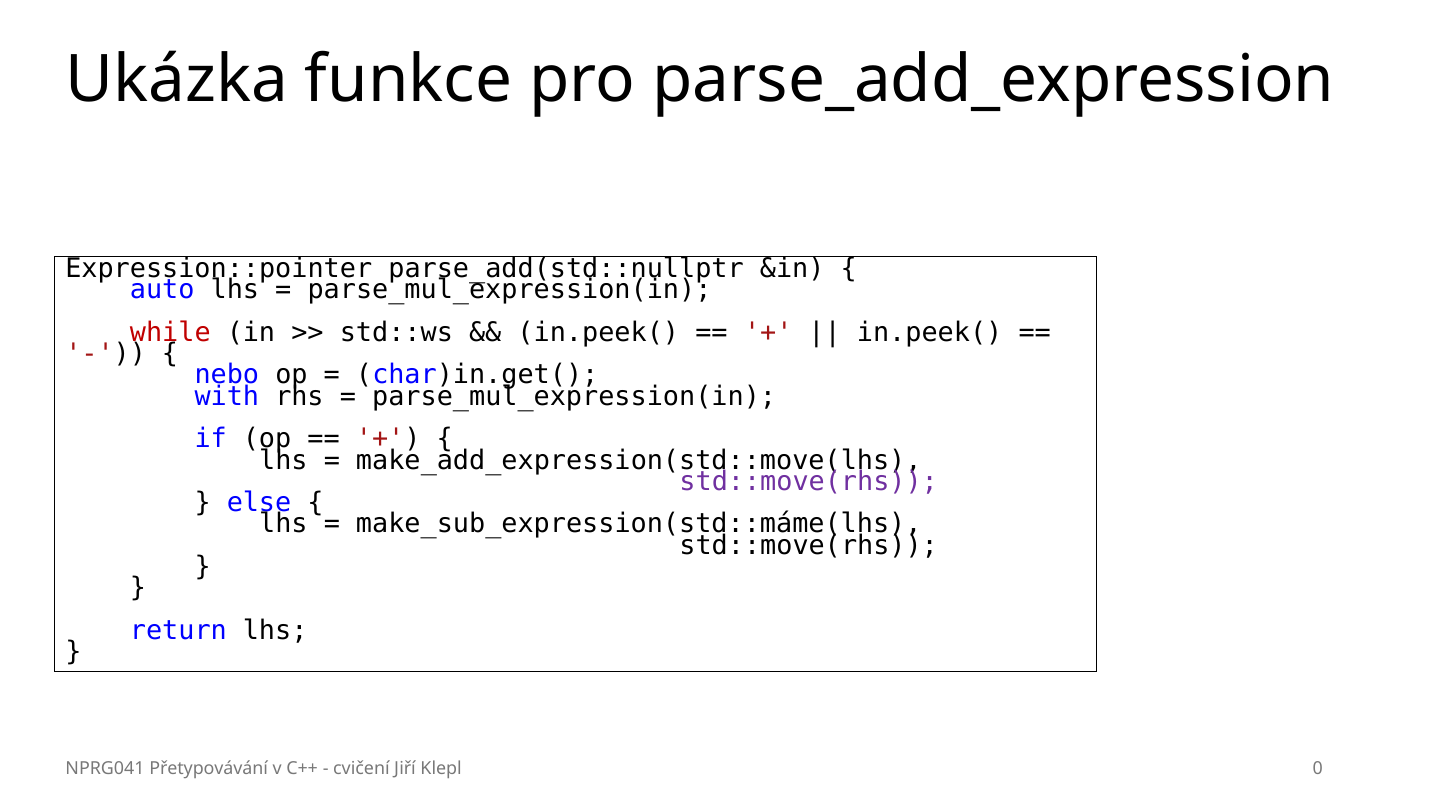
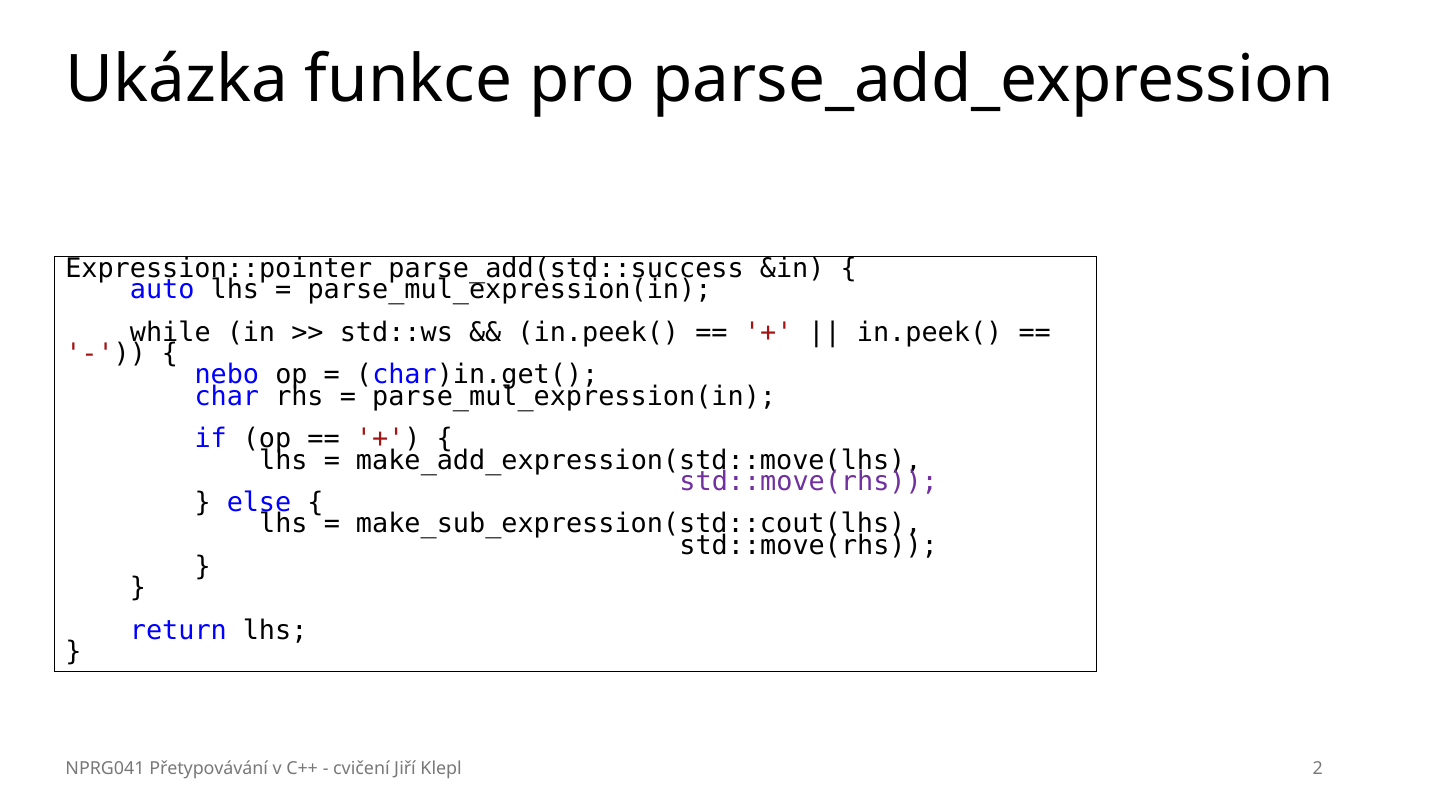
parse_add(std::nullptr: parse_add(std::nullptr -> parse_add(std::success
while colour: red -> black
with: with -> char
make_sub_expression(std::máme(lhs: make_sub_expression(std::máme(lhs -> make_sub_expression(std::cout(lhs
0: 0 -> 2
